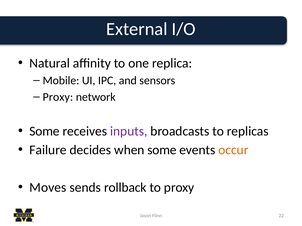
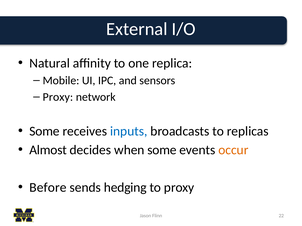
inputs colour: purple -> blue
Failure: Failure -> Almost
Moves: Moves -> Before
rollback: rollback -> hedging
